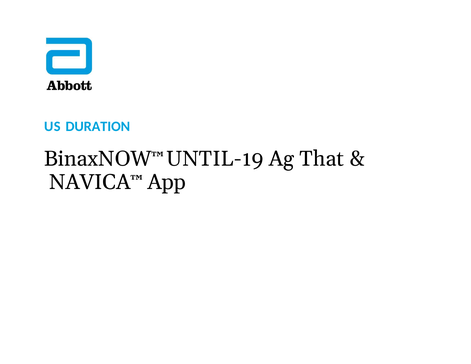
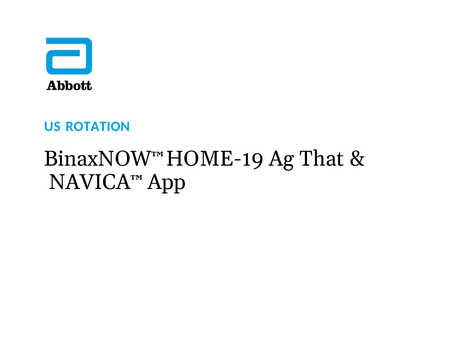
DURATION: DURATION -> ROTATION
UNTIL-19: UNTIL-19 -> HOME-19
